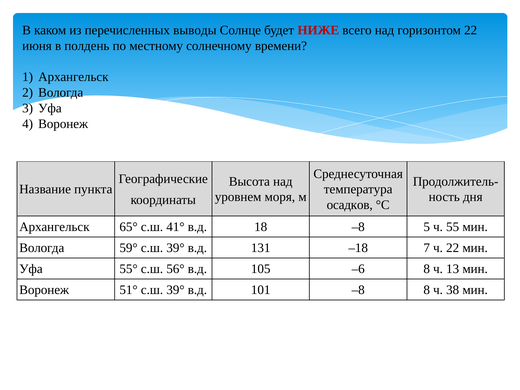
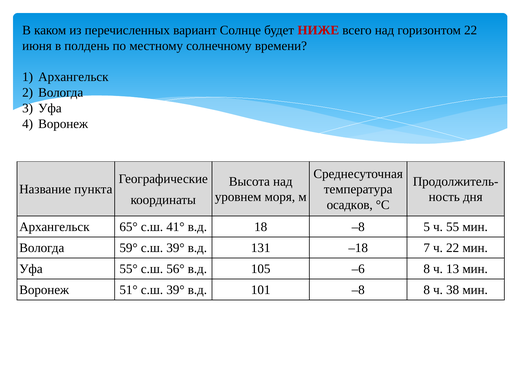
выводы: выводы -> вариант
